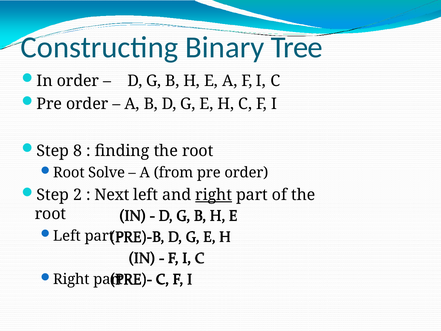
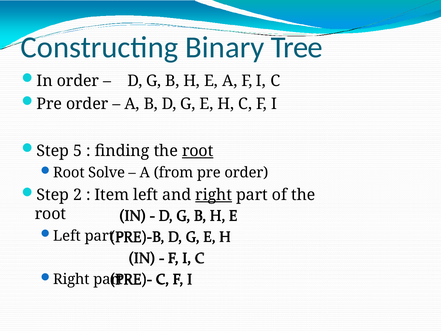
8: 8 -> 5
root at (198, 151) underline: none -> present
Next: Next -> Item
